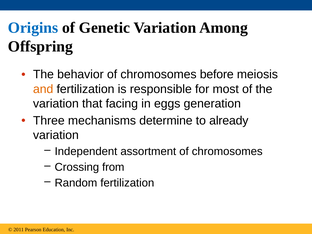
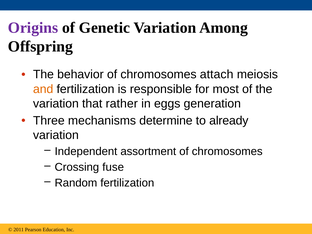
Origins colour: blue -> purple
before: before -> attach
facing: facing -> rather
from: from -> fuse
